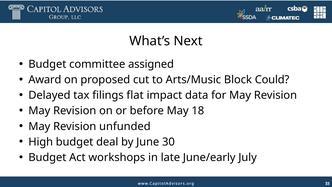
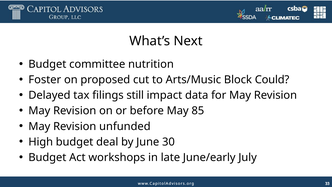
assigned: assigned -> nutrition
Award: Award -> Foster
flat: flat -> still
18: 18 -> 85
